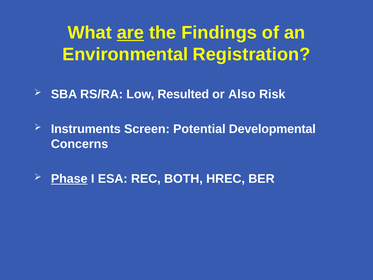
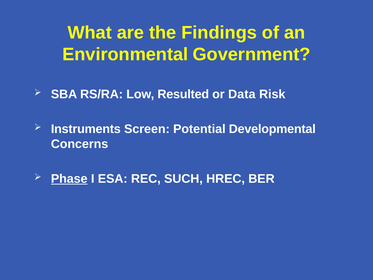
are underline: present -> none
Registration: Registration -> Government
Also: Also -> Data
BOTH: BOTH -> SUCH
